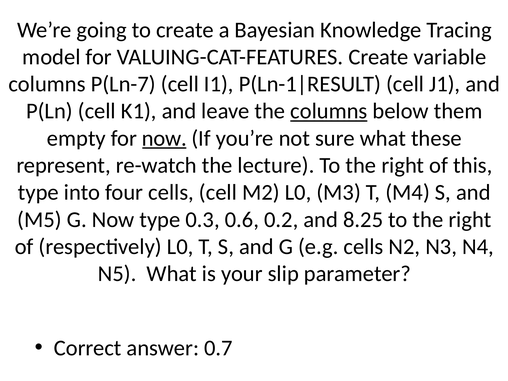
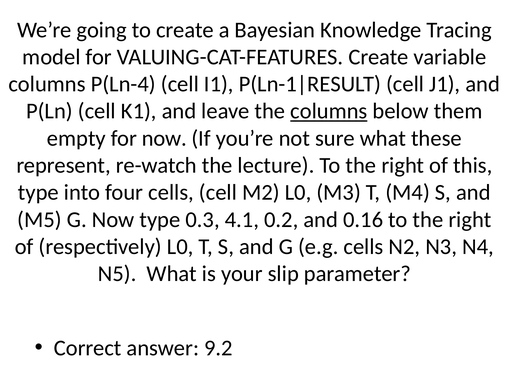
P(Ln-7: P(Ln-7 -> P(Ln-4
now at (164, 138) underline: present -> none
0.6: 0.6 -> 4.1
8.25: 8.25 -> 0.16
0.7: 0.7 -> 9.2
